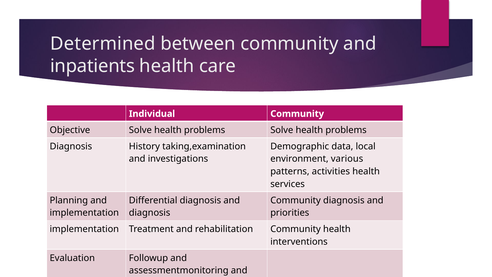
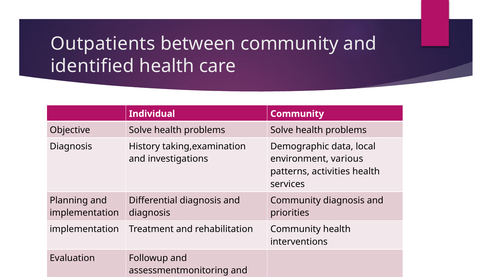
Determined: Determined -> Outpatients
inpatients: inpatients -> identified
